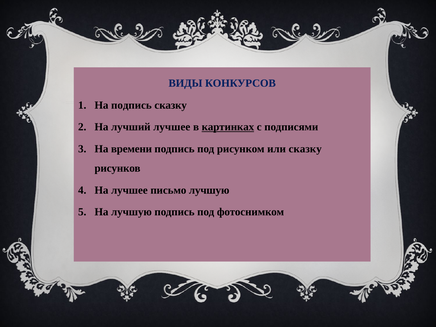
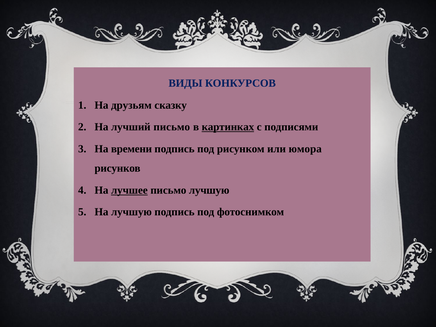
На подпись: подпись -> друзьям
лучший лучшее: лучшее -> письмо
или сказку: сказку -> юмора
лучшее at (129, 190) underline: none -> present
